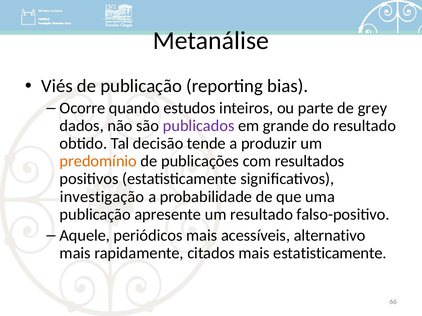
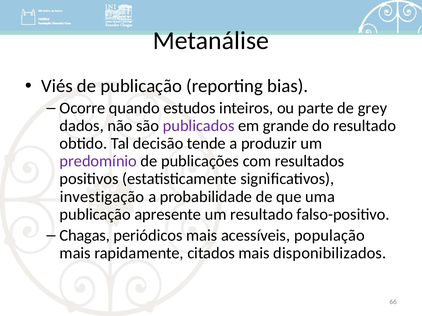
predomínio colour: orange -> purple
Aquele: Aquele -> Chagas
alternativo: alternativo -> população
mais estatisticamente: estatisticamente -> disponibilizados
